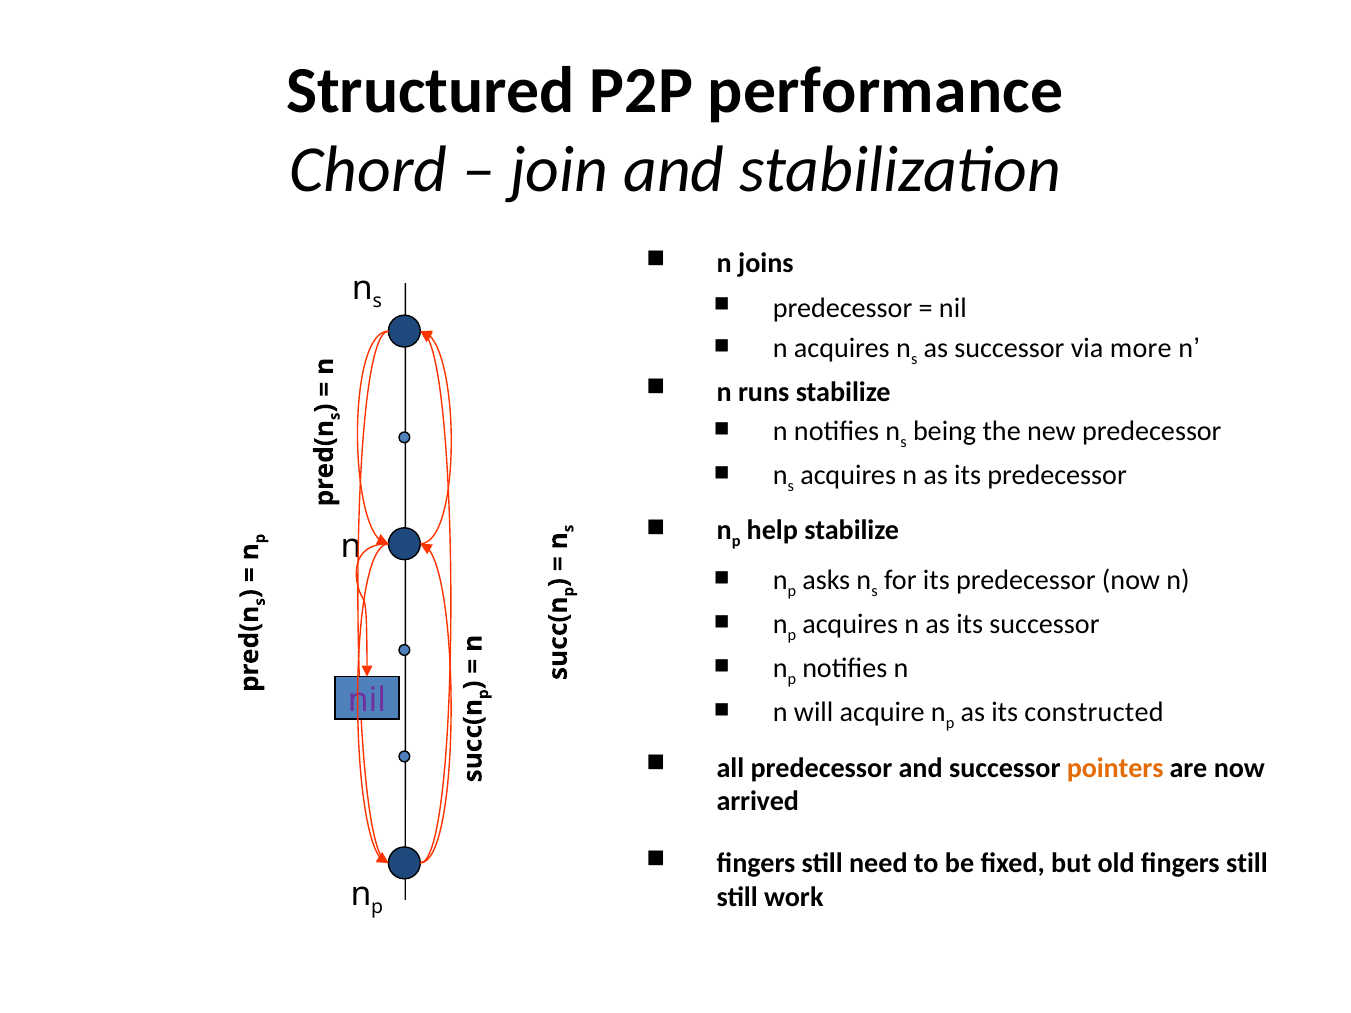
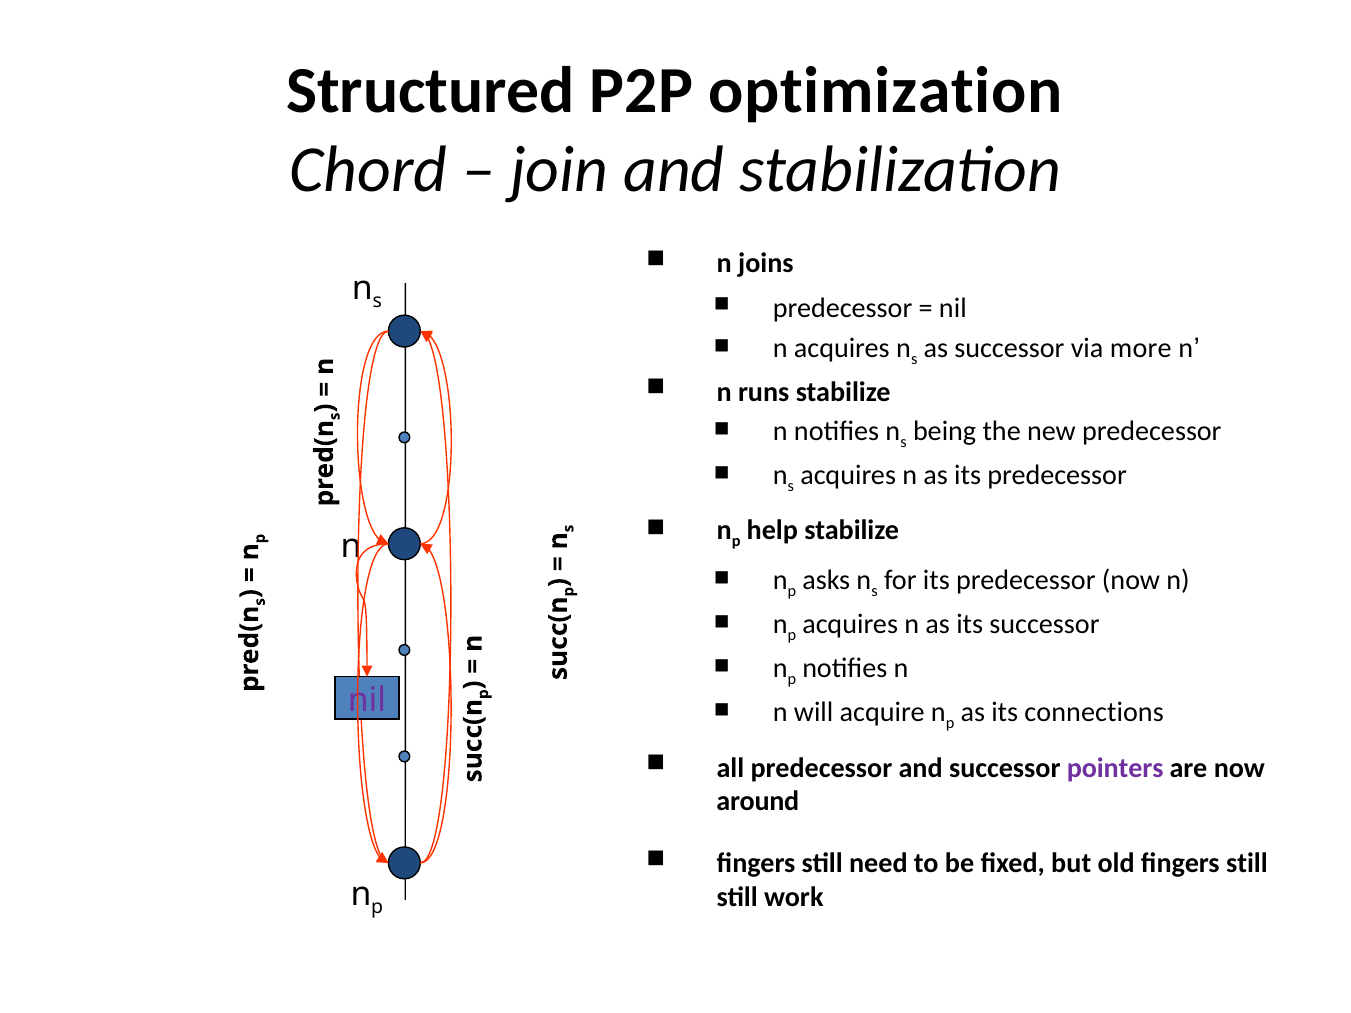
performance: performance -> optimization
constructed: constructed -> connections
pointers colour: orange -> purple
arrived: arrived -> around
